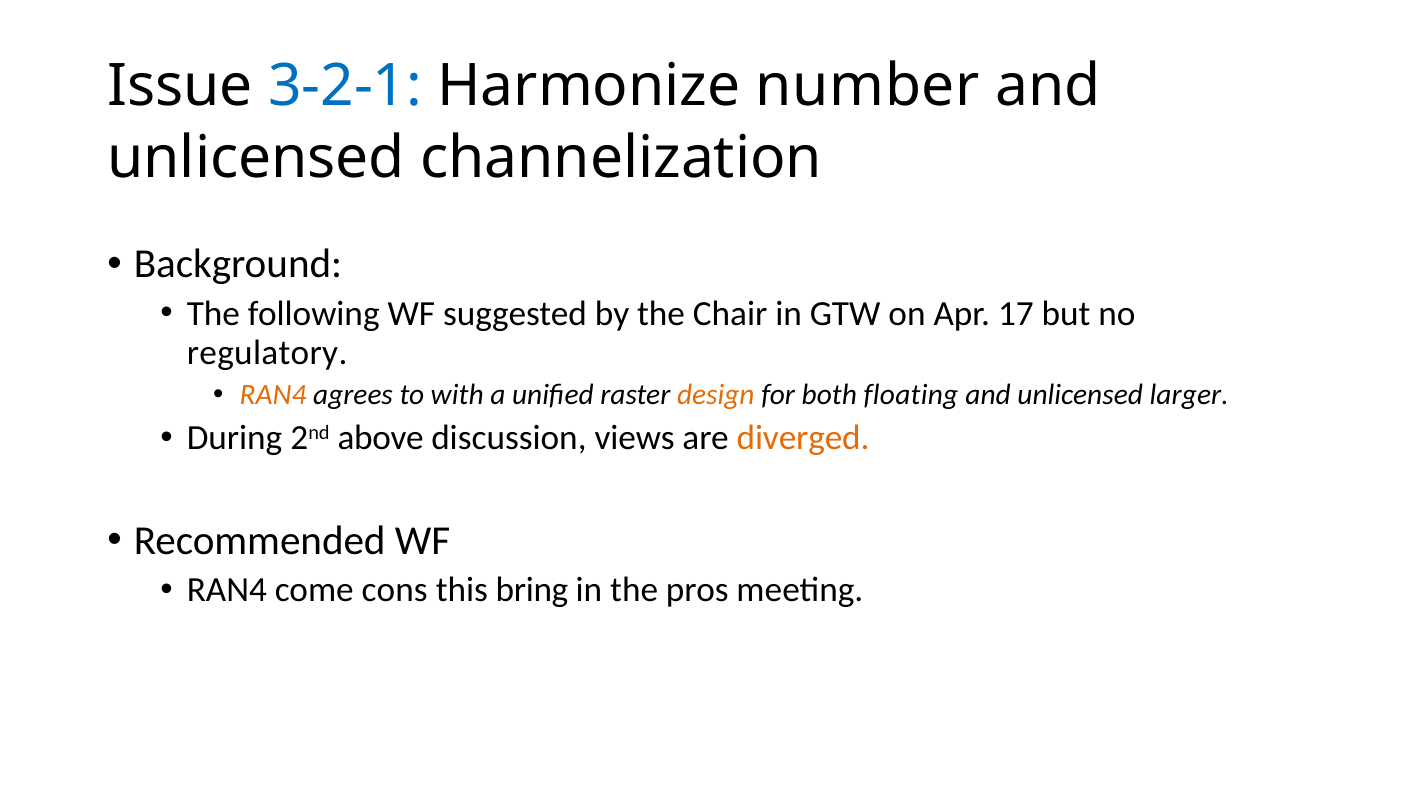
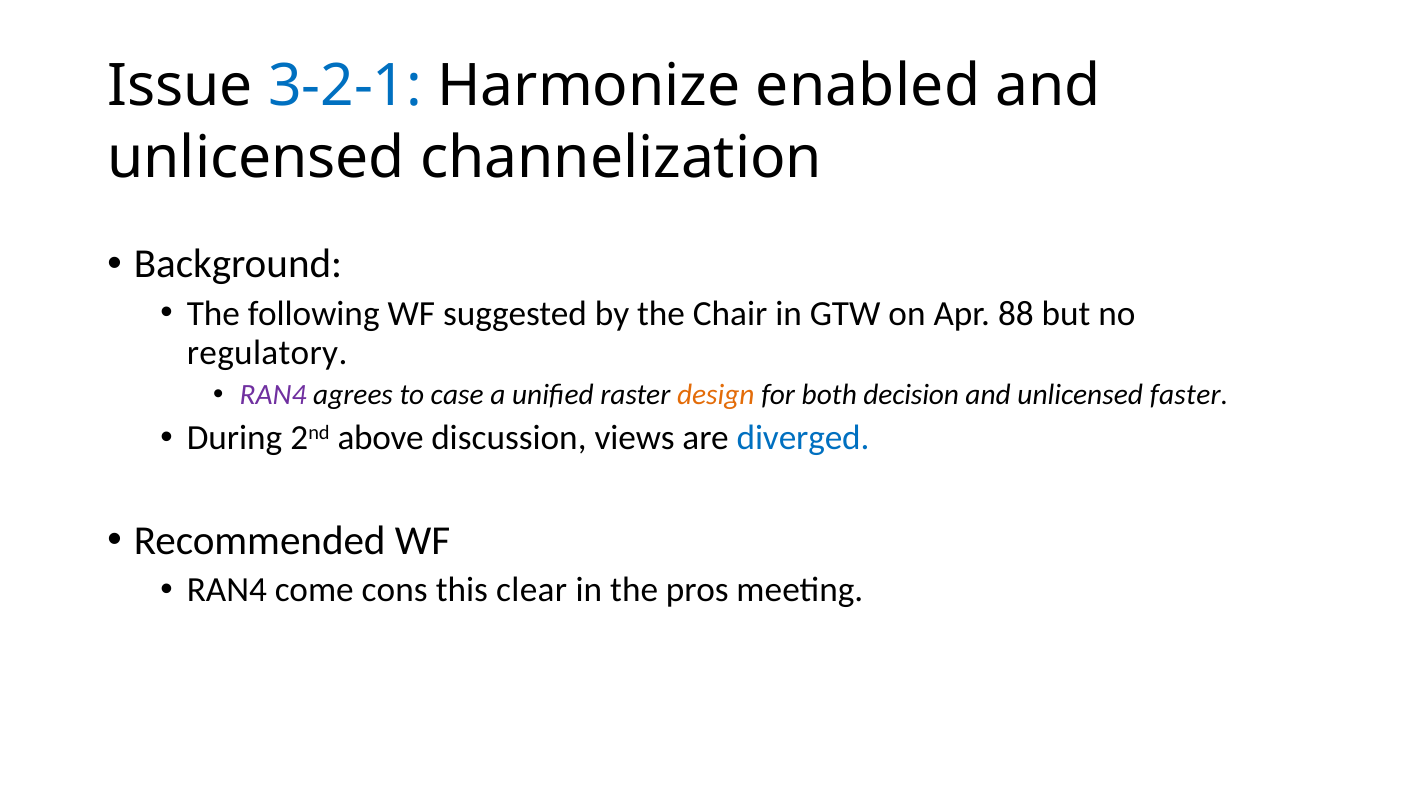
number: number -> enabled
17: 17 -> 88
RAN4 at (273, 395) colour: orange -> purple
with: with -> case
floating: floating -> decision
larger: larger -> faster
diverged colour: orange -> blue
bring: bring -> clear
